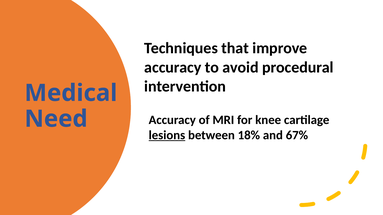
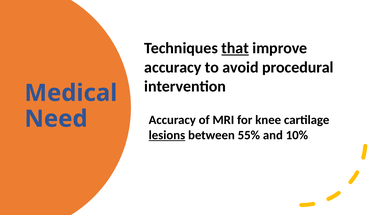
that underline: none -> present
18%: 18% -> 55%
67%: 67% -> 10%
